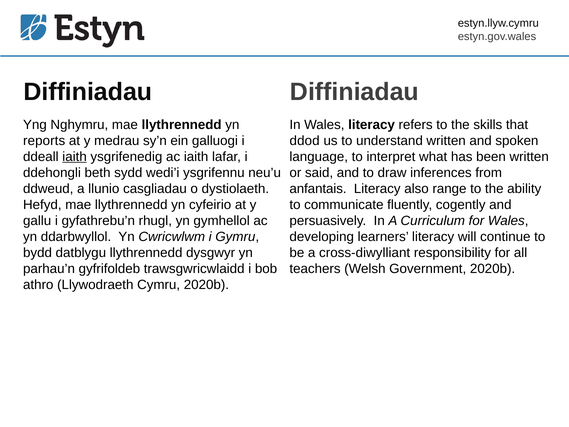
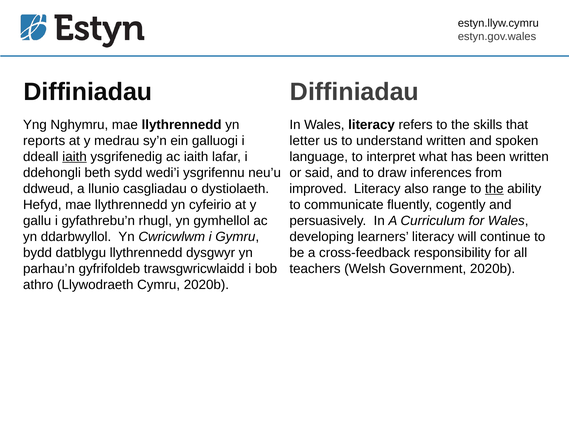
ddod: ddod -> letter
anfantais: anfantais -> improved
the at (494, 189) underline: none -> present
cross-diwylliant: cross-diwylliant -> cross-feedback
